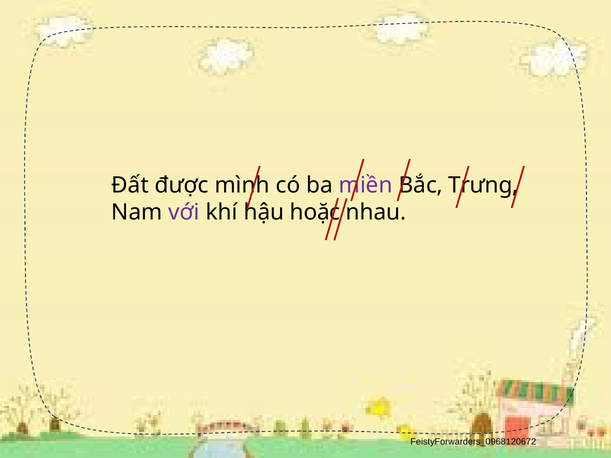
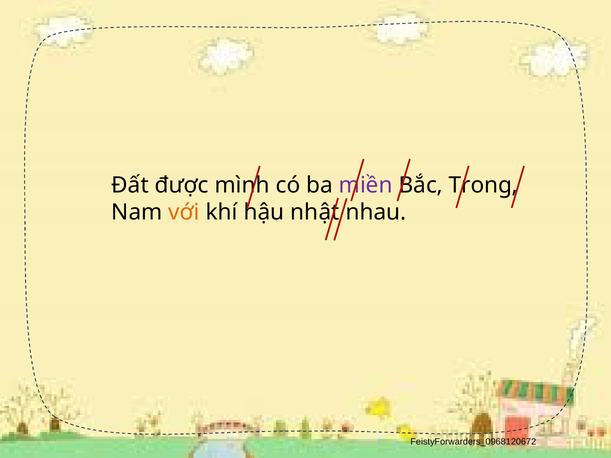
Trưng: Trưng -> Trong
với colour: purple -> orange
hoặc: hoặc -> nhật
